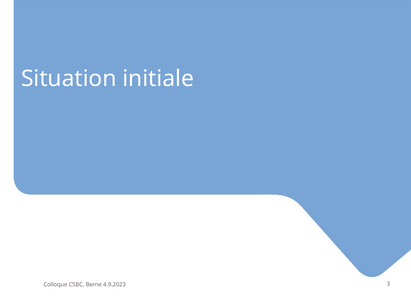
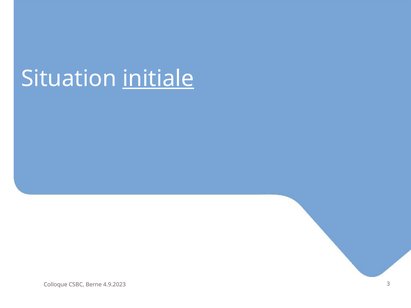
initiale underline: none -> present
